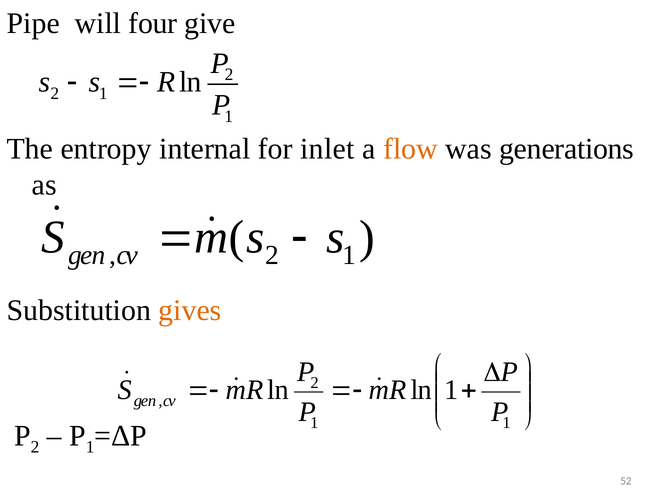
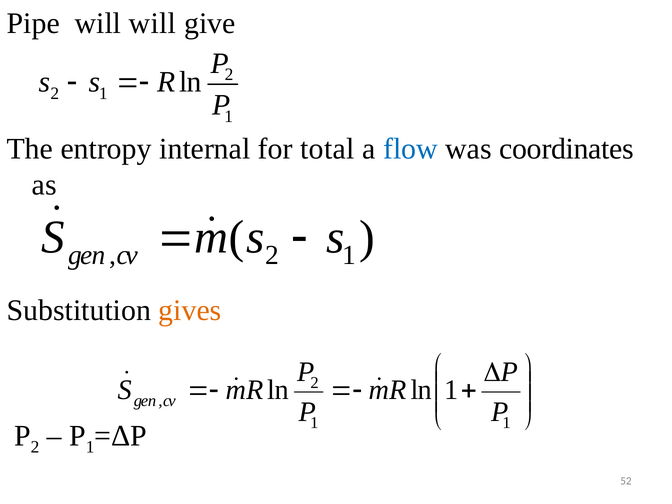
will four: four -> will
inlet: inlet -> total
flow colour: orange -> blue
generations: generations -> coordinates
